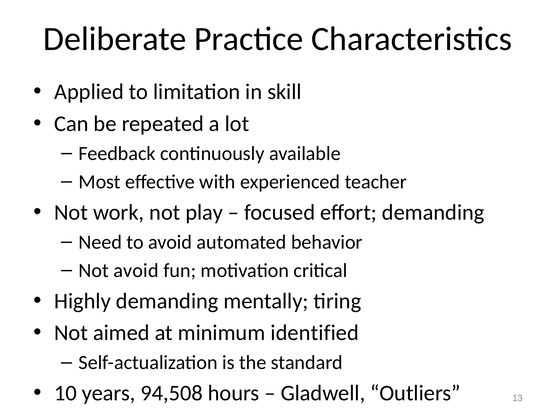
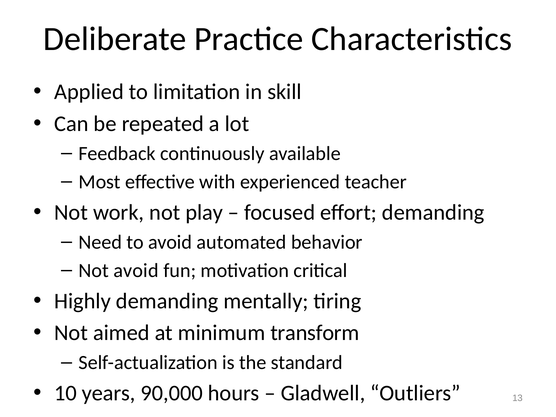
identified: identified -> transform
94,508: 94,508 -> 90,000
